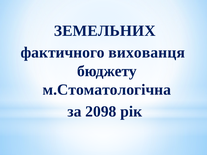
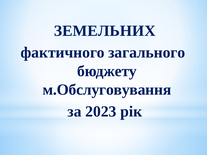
вихованця: вихованця -> загального
м.Стоматологічна: м.Стоматологічна -> м.Обслуговування
2098: 2098 -> 2023
